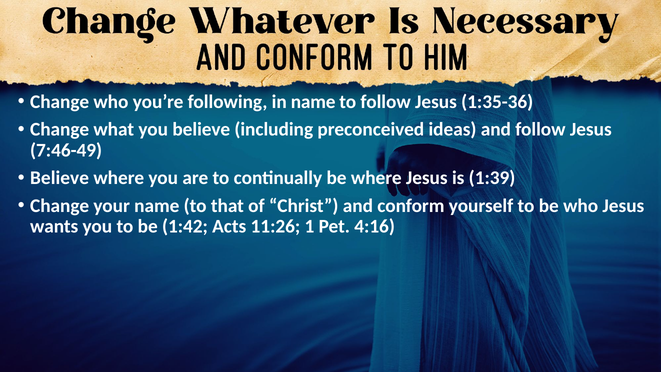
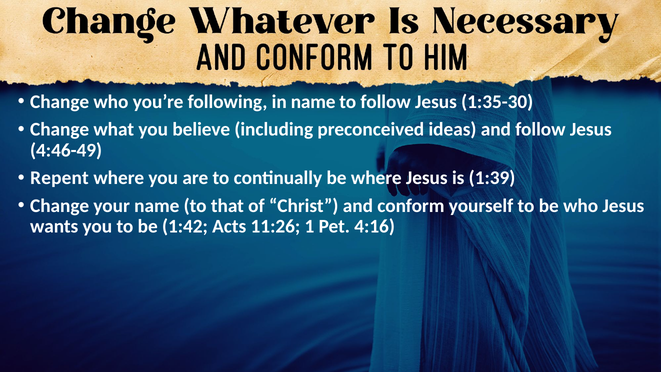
1:35-36: 1:35-36 -> 1:35-30
7:46-49: 7:46-49 -> 4:46-49
Believe at (60, 178): Believe -> Repent
